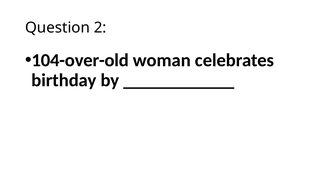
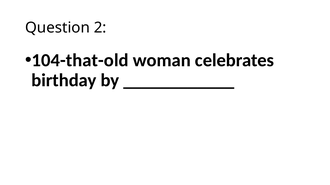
104-over-old: 104-over-old -> 104-that-old
